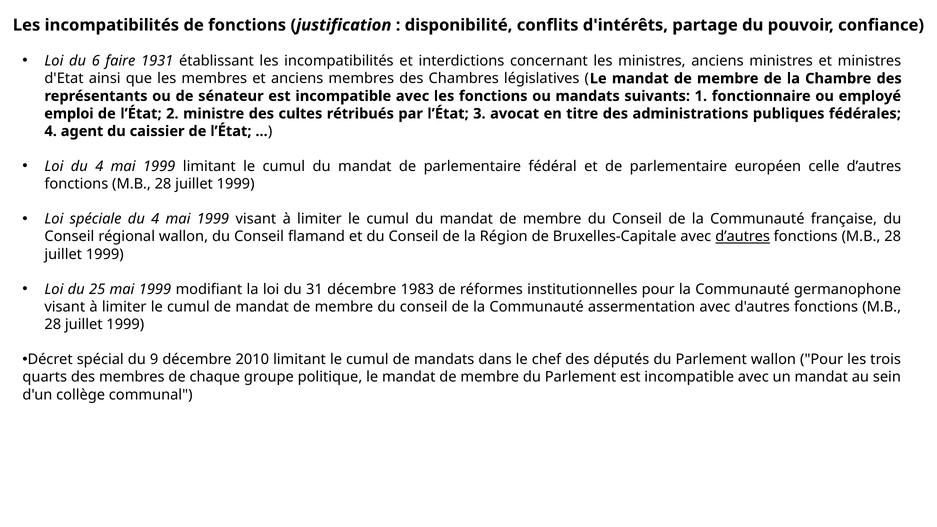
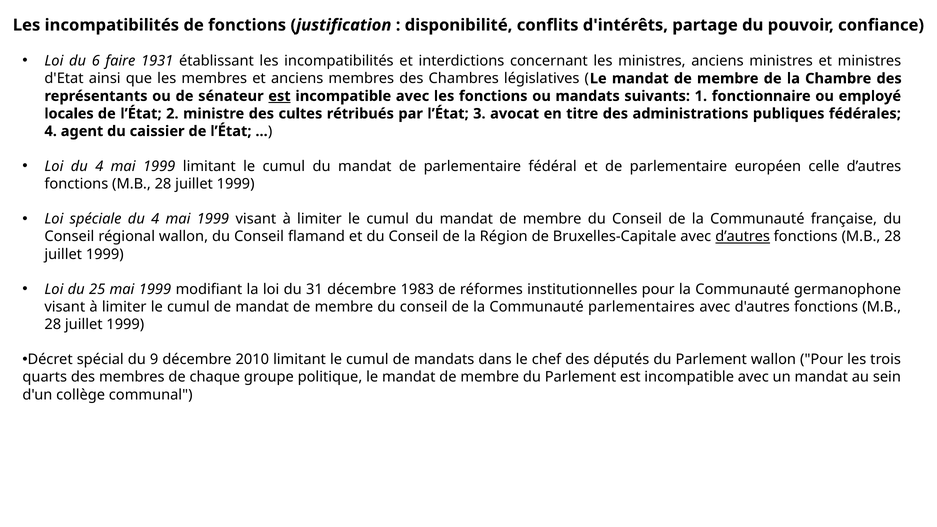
est at (279, 96) underline: none -> present
emploi: emploi -> locales
assermentation: assermentation -> parlementaires
